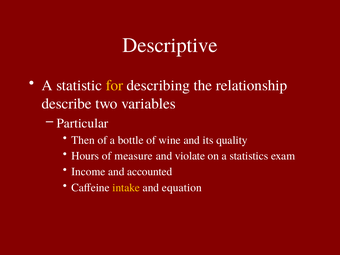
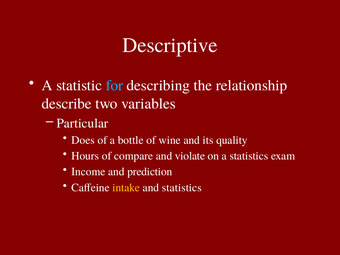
for colour: yellow -> light blue
Then: Then -> Does
measure: measure -> compare
accounted: accounted -> prediction
and equation: equation -> statistics
